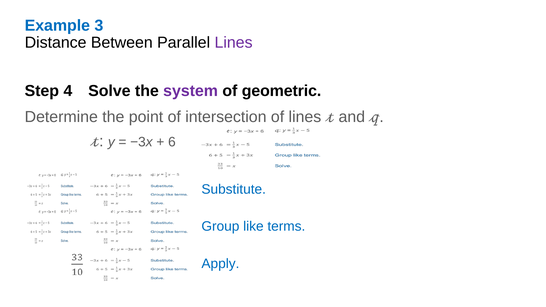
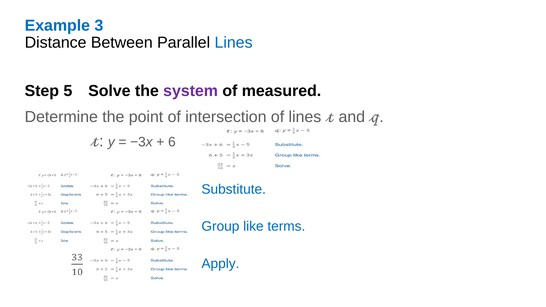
Lines at (234, 43) colour: purple -> blue
4: 4 -> 5
geometric: geometric -> measured
